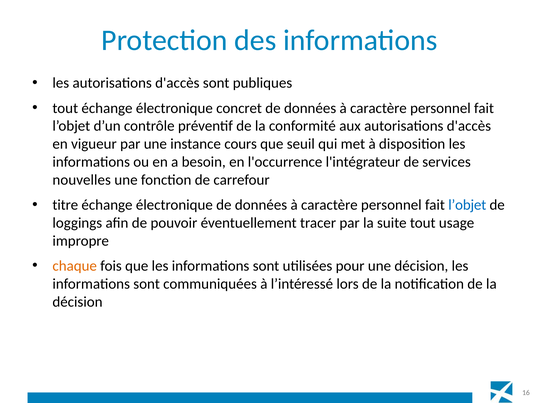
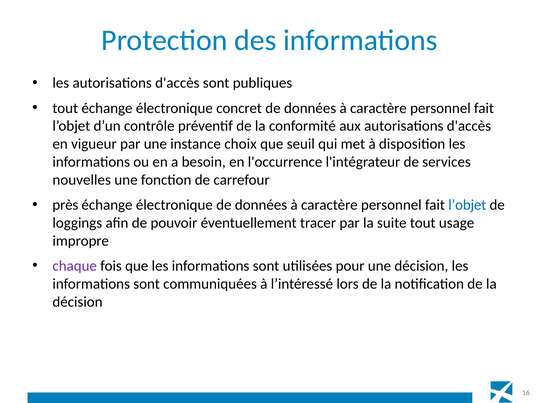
cours: cours -> choix
titre: titre -> près
chaque colour: orange -> purple
